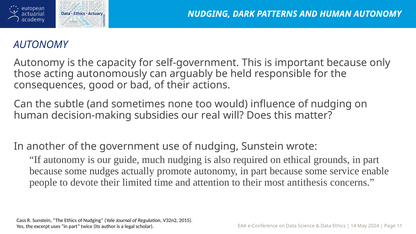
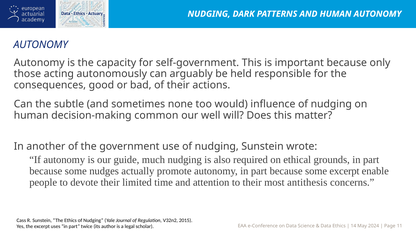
subsidies: subsidies -> common
real: real -> well
some service: service -> excerpt
